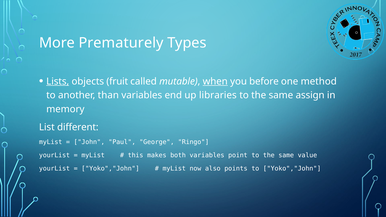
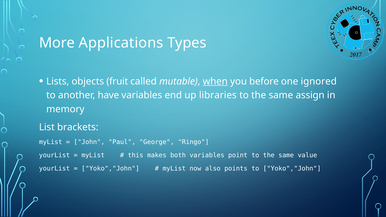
Prematurely: Prematurely -> Applications
Lists underline: present -> none
method: method -> ignored
than: than -> have
different: different -> brackets
